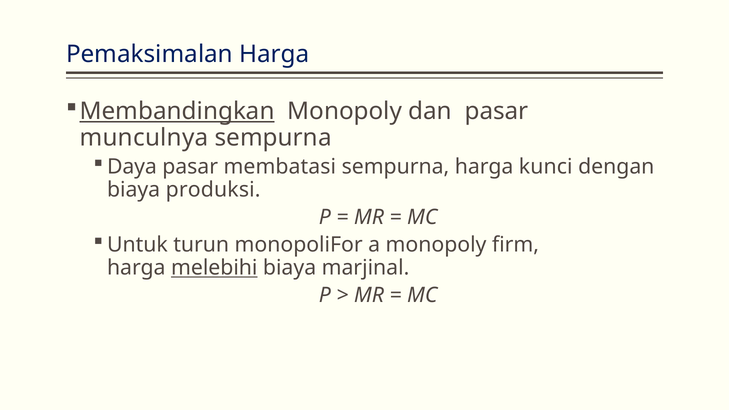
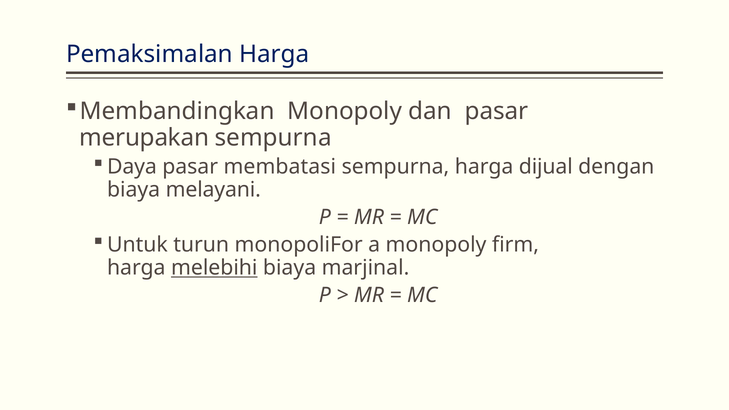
Membandingkan underline: present -> none
munculnya: munculnya -> merupakan
kunci: kunci -> dijual
produksi: produksi -> melayani
